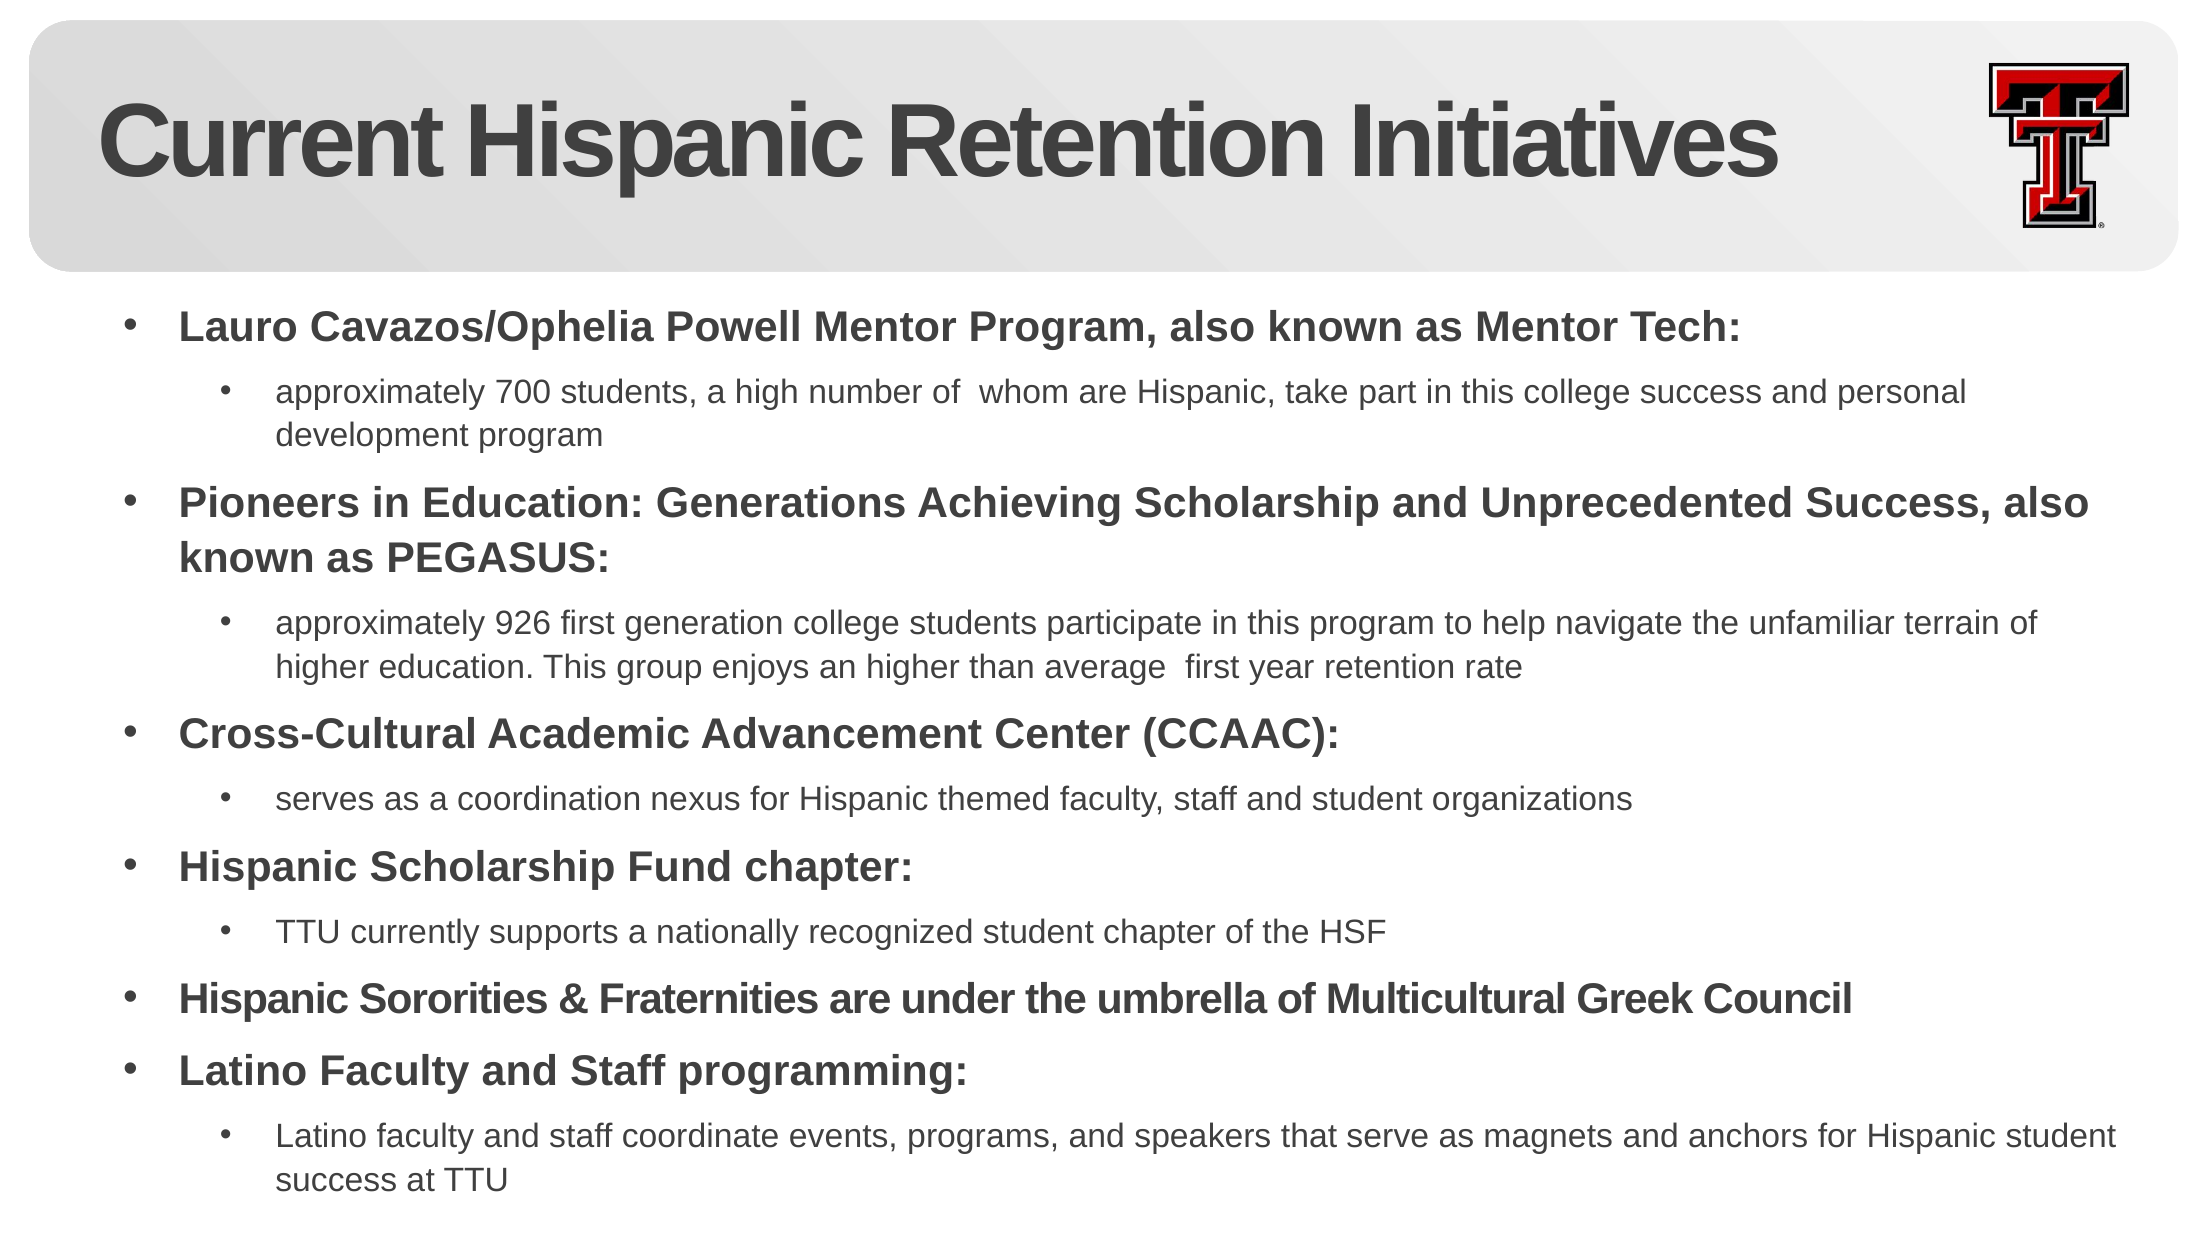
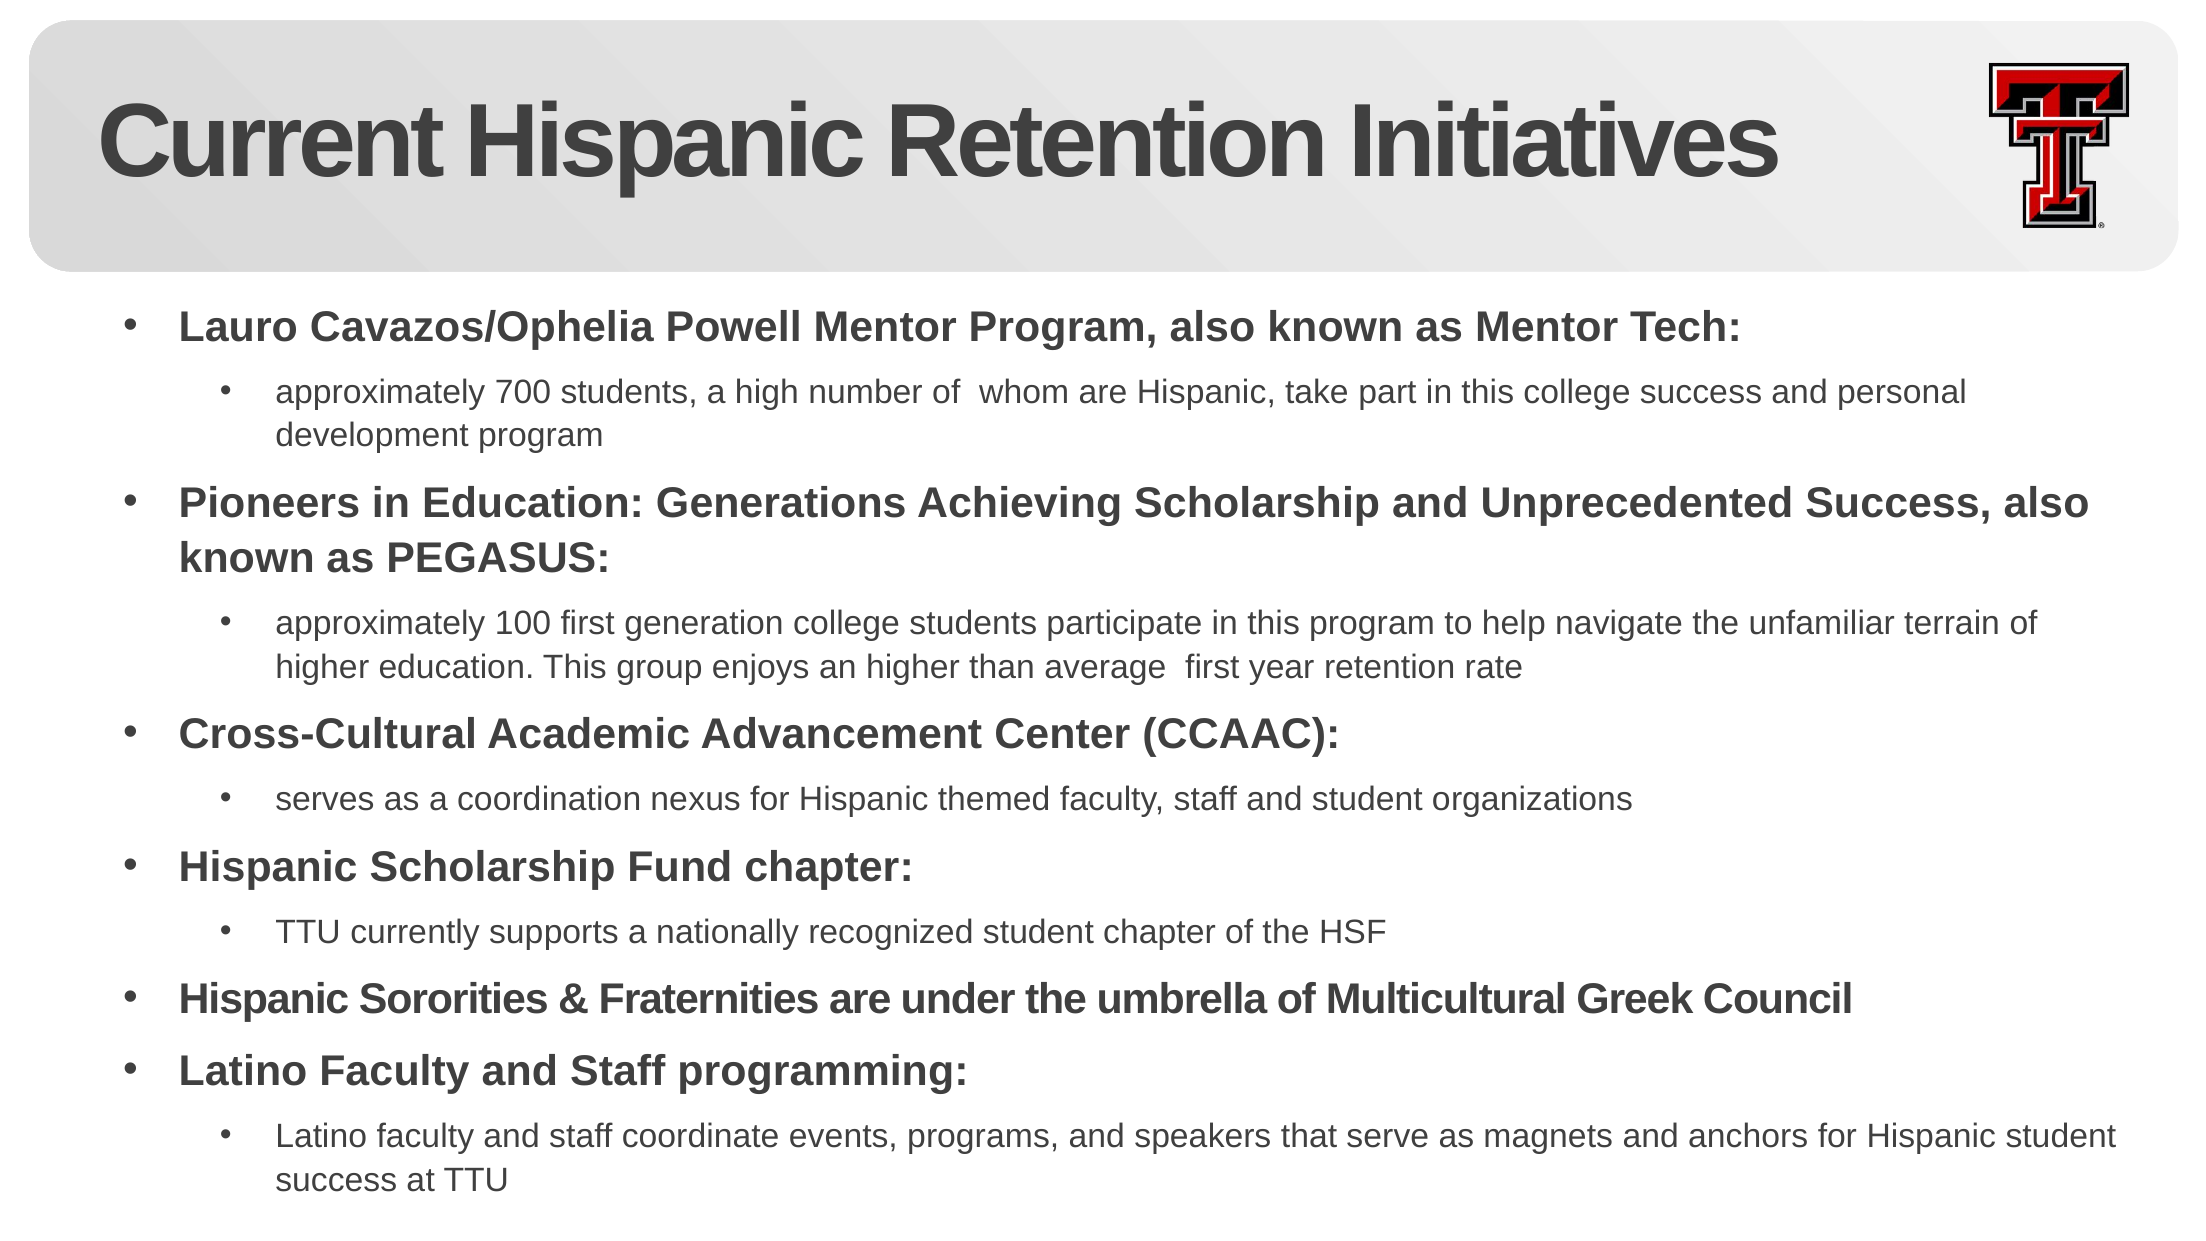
926: 926 -> 100
